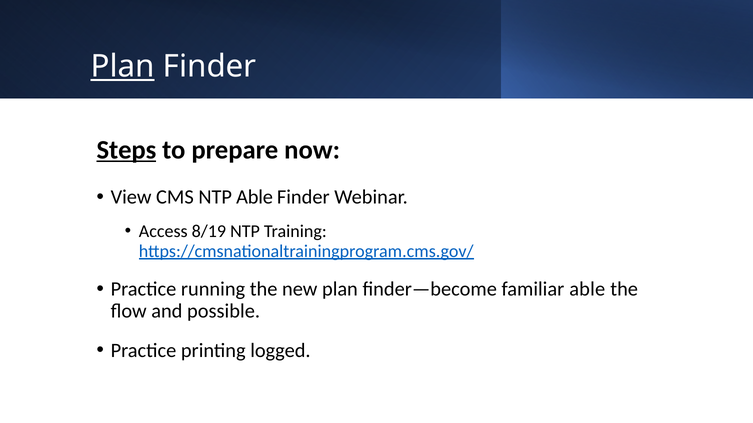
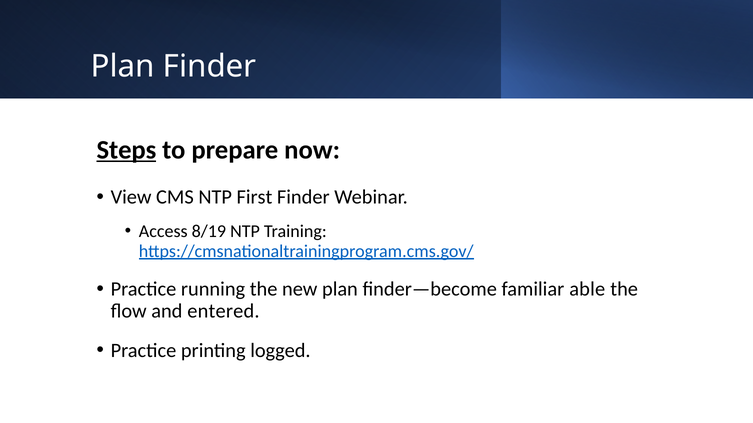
Plan at (123, 67) underline: present -> none
NTP Able: Able -> First
possible: possible -> entered
